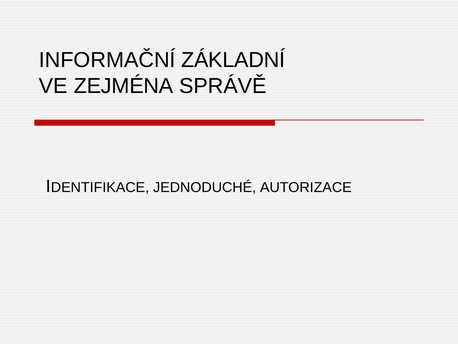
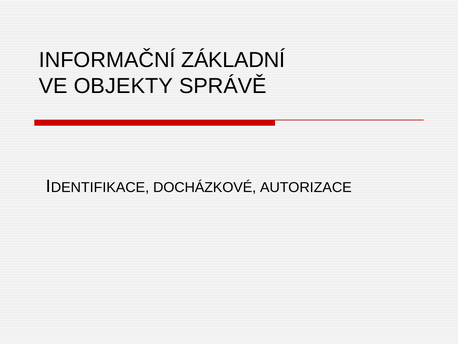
ZEJMÉNA: ZEJMÉNA -> OBJEKTY
JEDNODUCHÉ: JEDNODUCHÉ -> DOCHÁZKOVÉ
